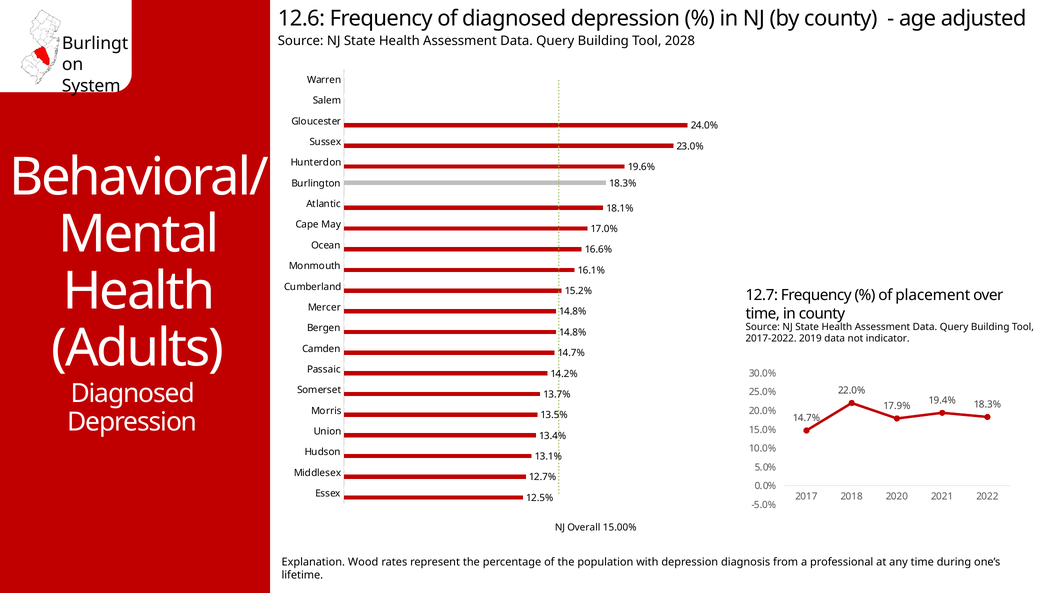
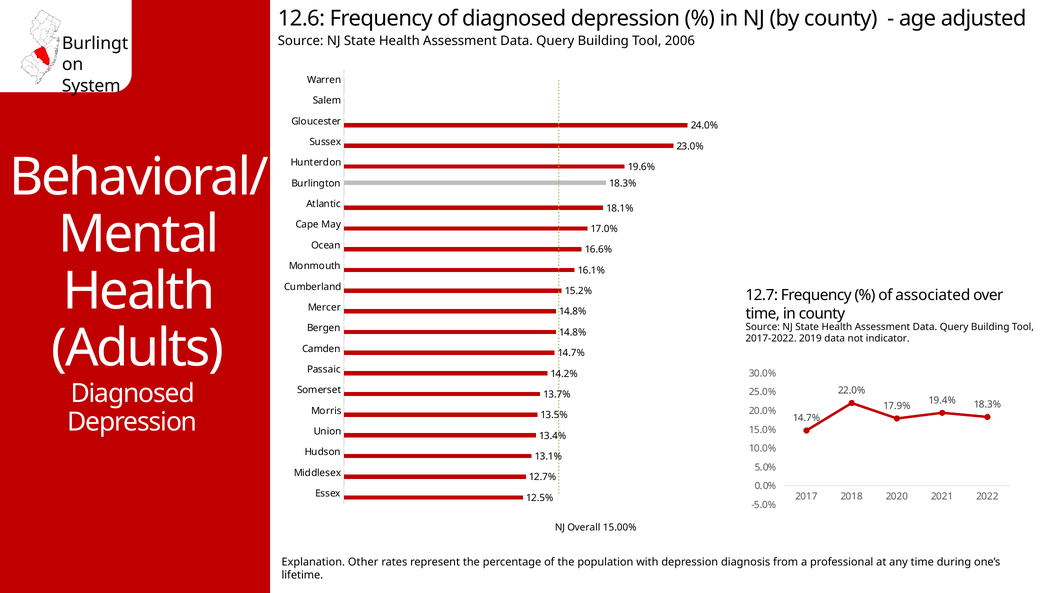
2028: 2028 -> 2006
placement: placement -> associated
Wood: Wood -> Other
